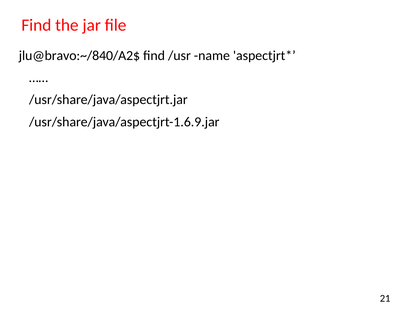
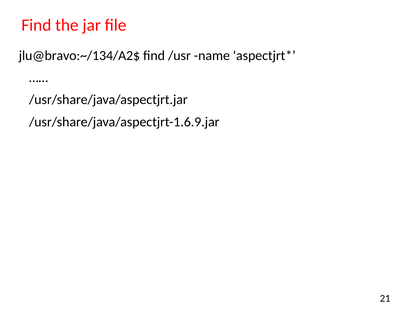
jlu@bravo:~/840/A2$: jlu@bravo:~/840/A2$ -> jlu@bravo:~/134/A2$
